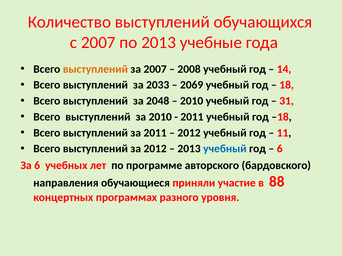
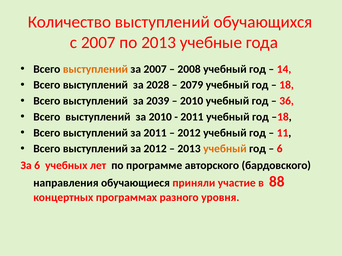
2033: 2033 -> 2028
2069: 2069 -> 2079
2048: 2048 -> 2039
31: 31 -> 36
учебный at (225, 149) colour: blue -> orange
